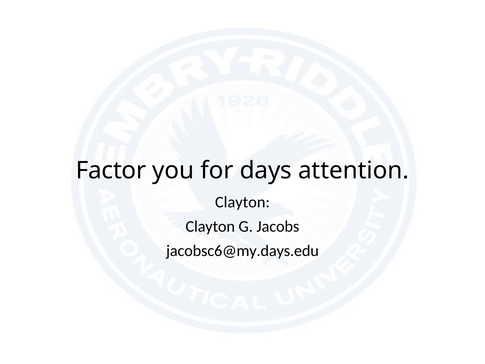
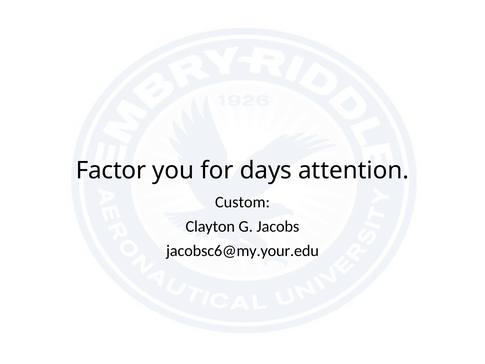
Clayton at (242, 202): Clayton -> Custom
jacobsc6@my.days.edu: jacobsc6@my.days.edu -> jacobsc6@my.your.edu
